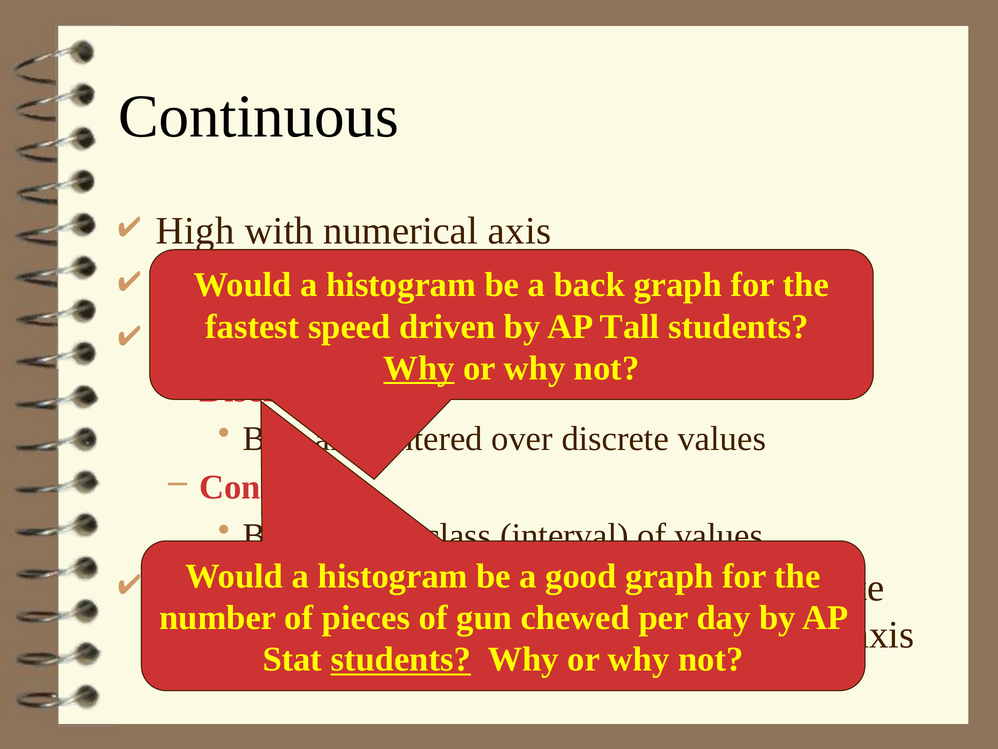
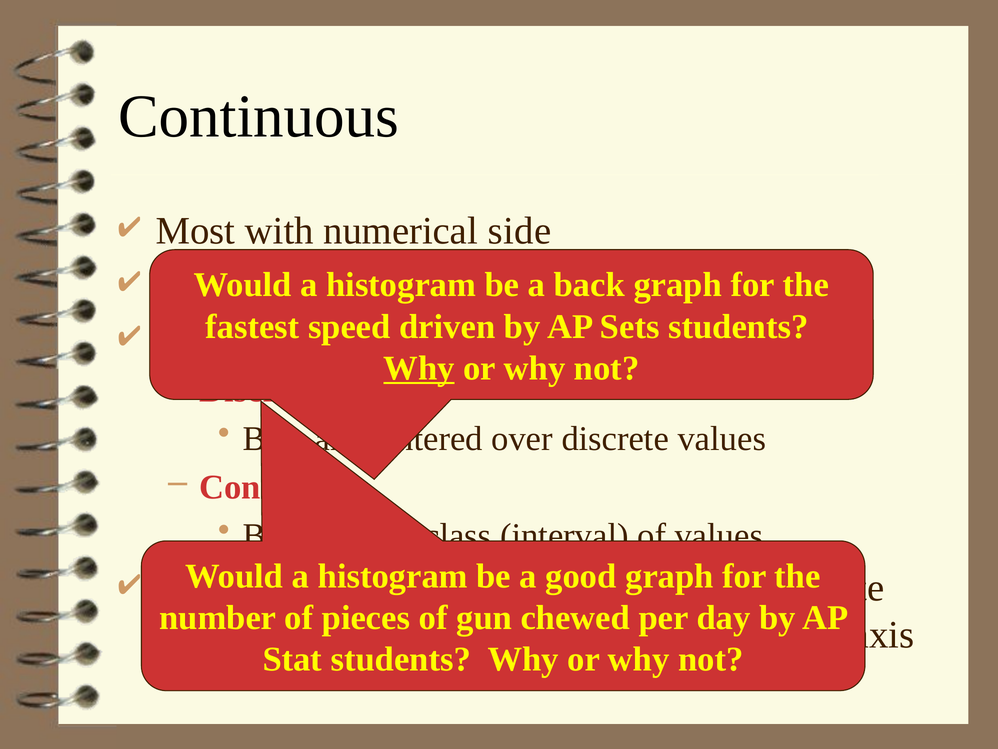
High: High -> Most
numerical axis: axis -> side
Tall: Tall -> Sets
students at (401, 659) underline: present -> none
